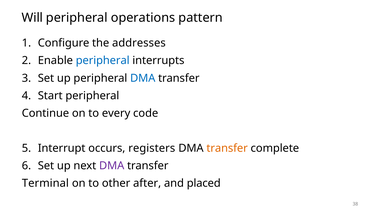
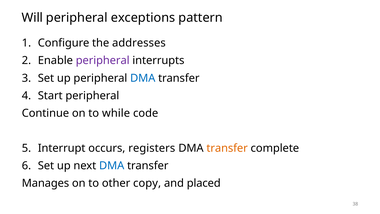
operations: operations -> exceptions
peripheral at (103, 60) colour: blue -> purple
every: every -> while
DMA at (112, 166) colour: purple -> blue
Terminal: Terminal -> Manages
after: after -> copy
